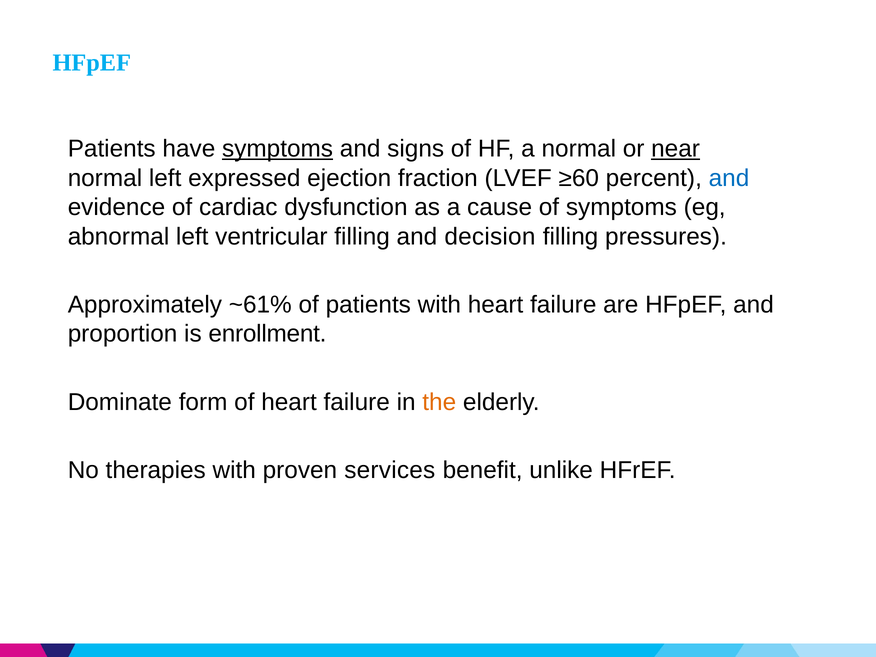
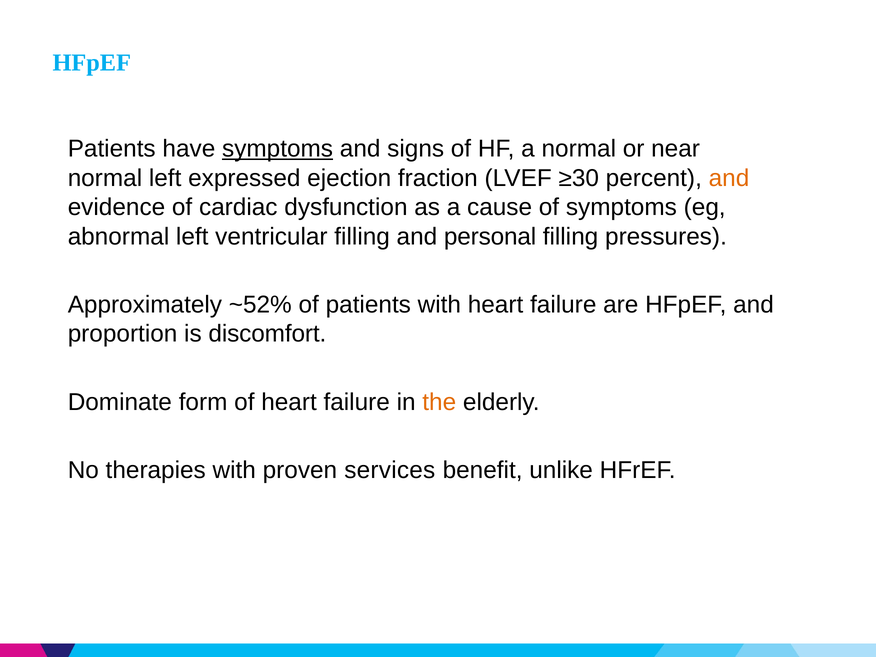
near underline: present -> none
≥60: ≥60 -> ≥30
and at (729, 178) colour: blue -> orange
decision: decision -> personal
~61%: ~61% -> ~52%
enrollment: enrollment -> discomfort
